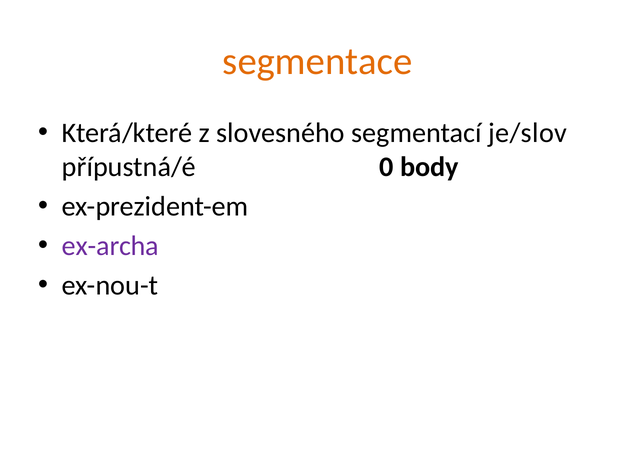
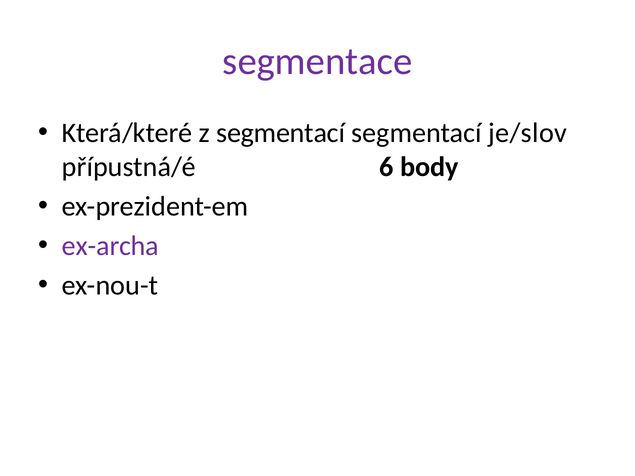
segmentace colour: orange -> purple
z slovesného: slovesného -> segmentací
0: 0 -> 6
